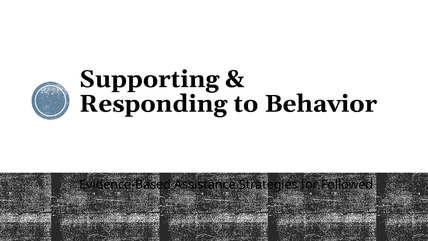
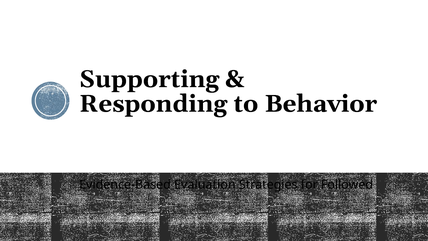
Assistance: Assistance -> Evaluation
